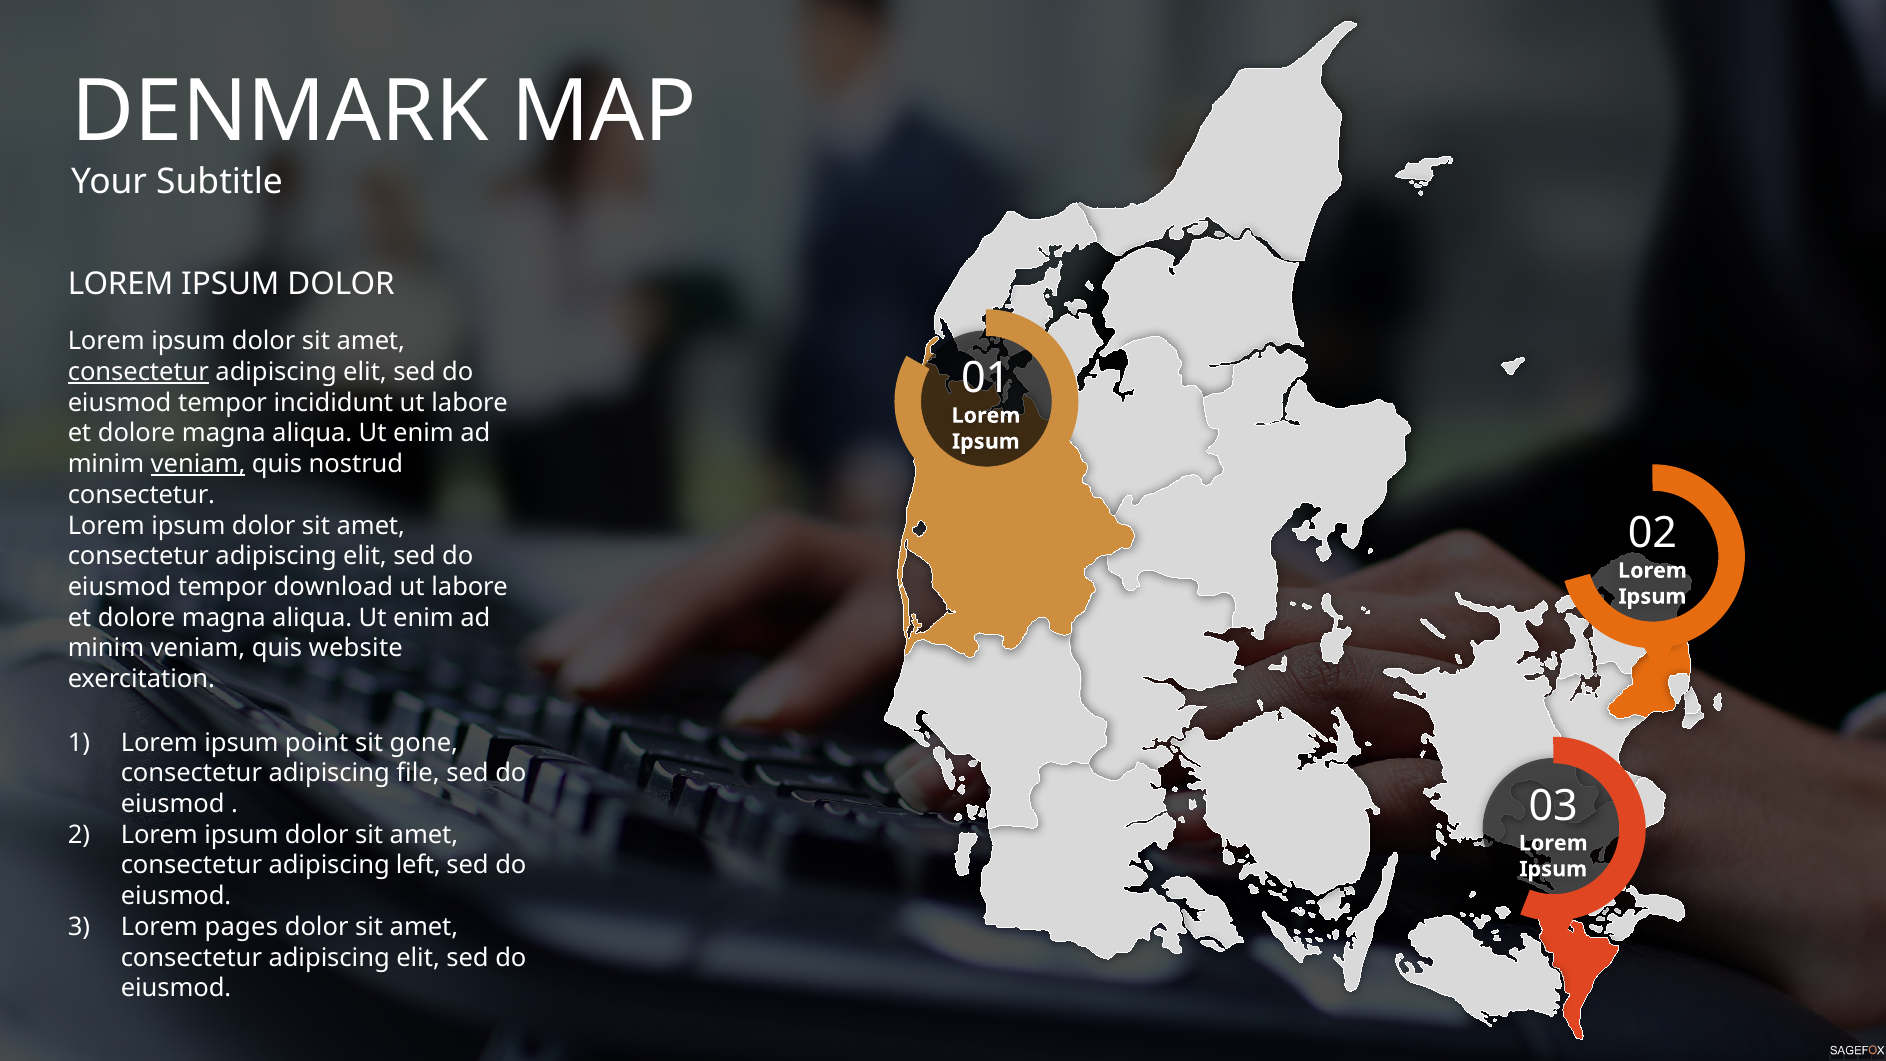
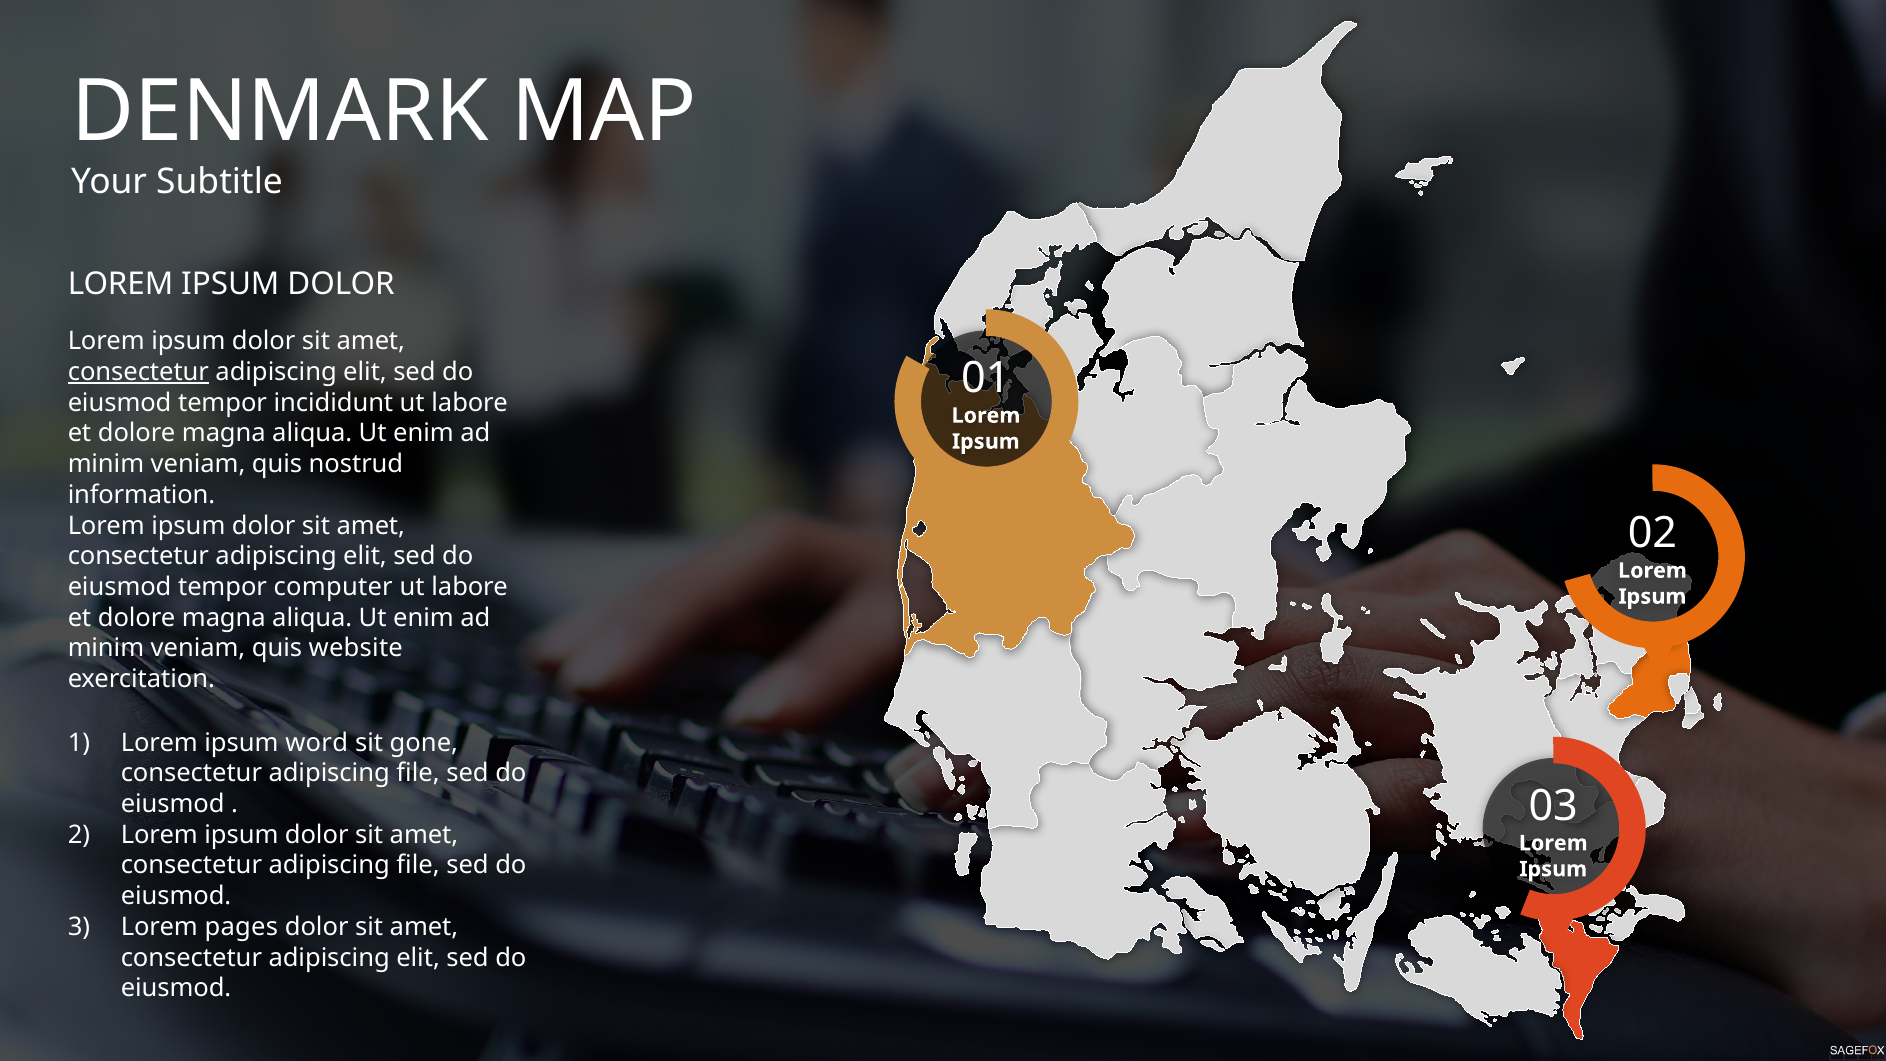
veniam at (198, 464) underline: present -> none
consectetur at (141, 495): consectetur -> information
download: download -> computer
point: point -> word
left at (418, 865): left -> file
